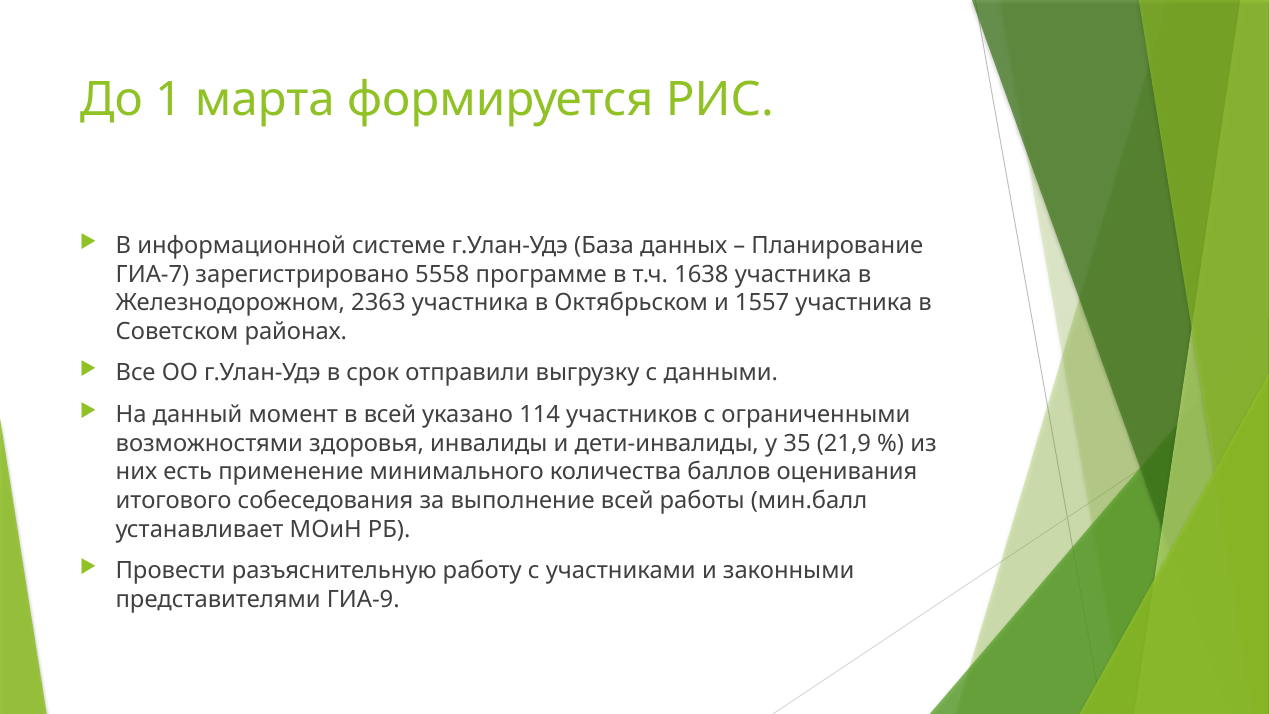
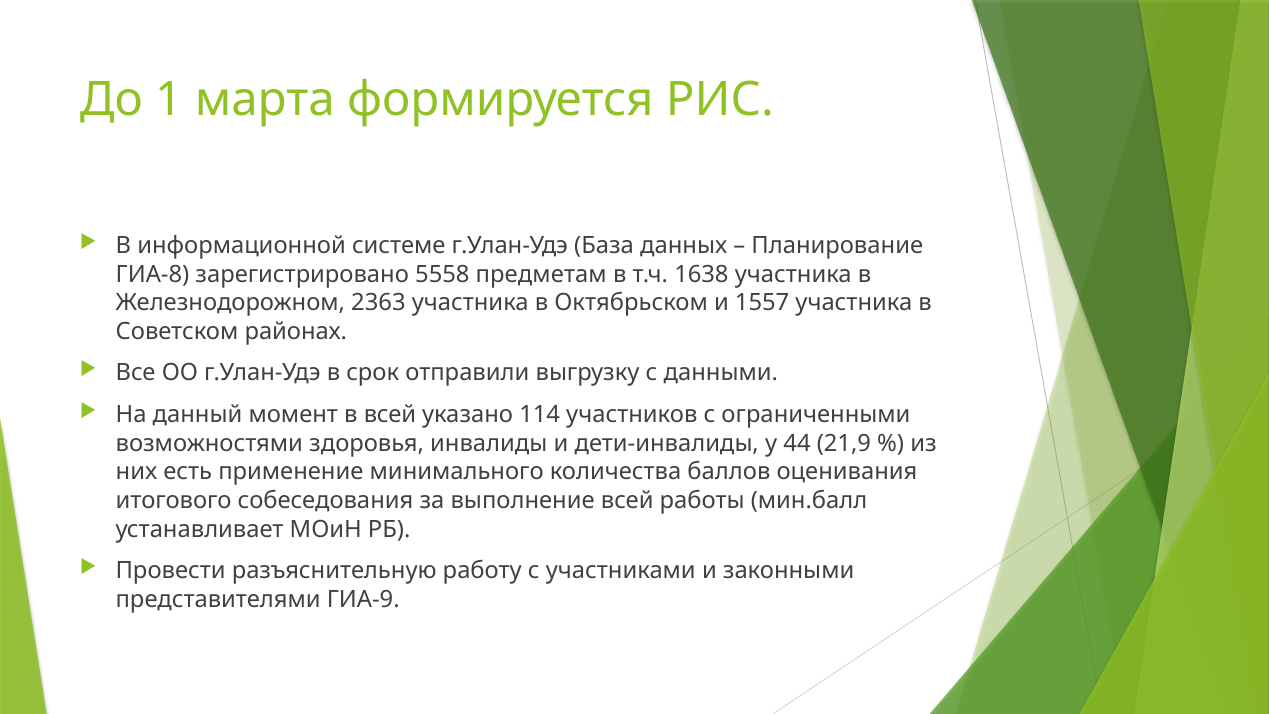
ГИА-7: ГИА-7 -> ГИА-8
программе: программе -> предметам
35: 35 -> 44
